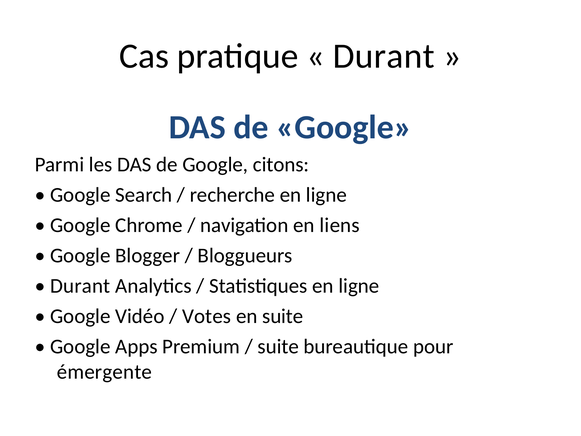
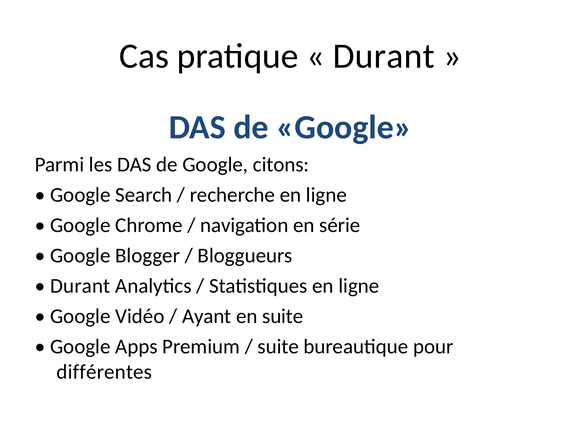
liens: liens -> série
Votes: Votes -> Ayant
émergente: émergente -> différentes
